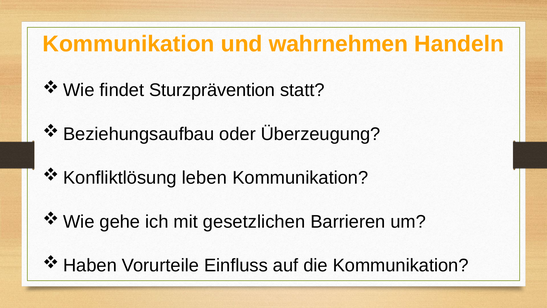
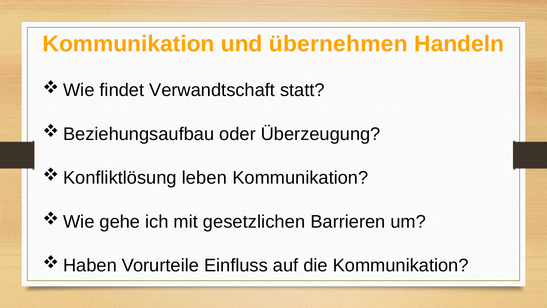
wahrnehmen: wahrnehmen -> übernehmen
Sturzprävention: Sturzprävention -> Verwandtschaft
